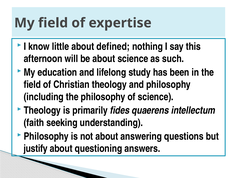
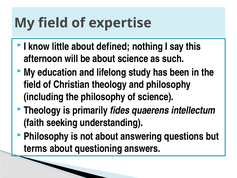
justify: justify -> terms
